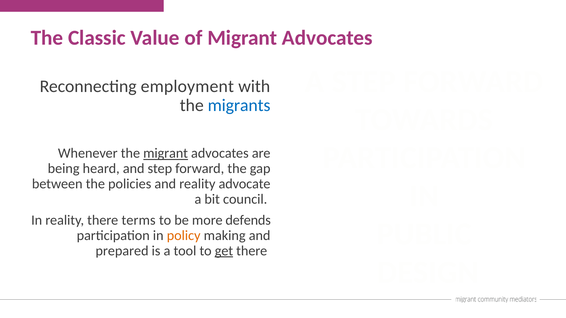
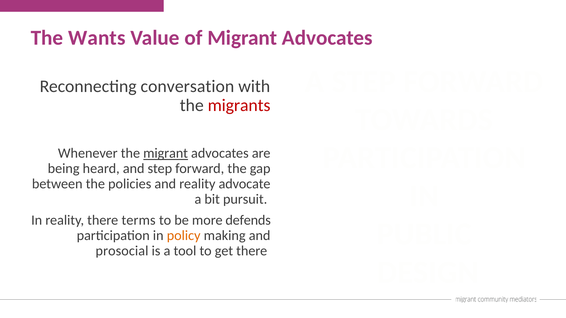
Classic: Classic -> Wants
employment: employment -> conversation
migrants colour: blue -> red
council: council -> pursuit
prepared: prepared -> prosocial
get underline: present -> none
